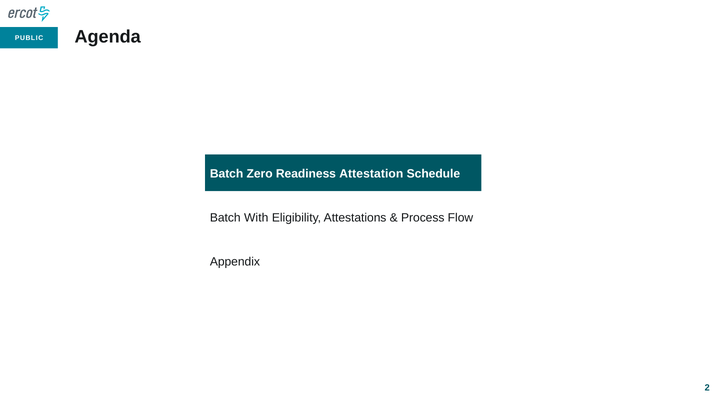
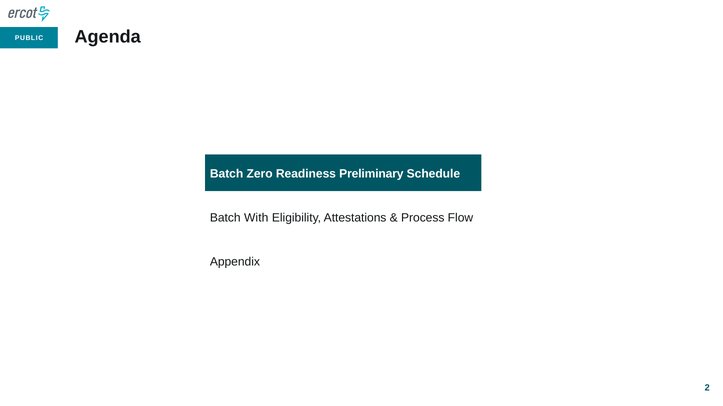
Attestation: Attestation -> Preliminary
